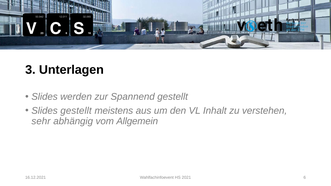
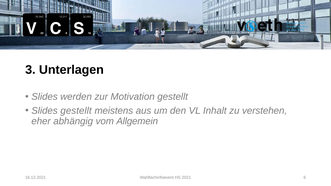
Spannend: Spannend -> Motivation
sehr: sehr -> eher
